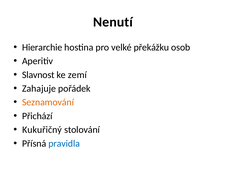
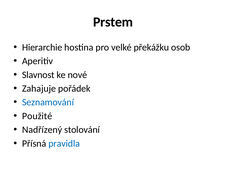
Nenutí: Nenutí -> Prstem
zemí: zemí -> nové
Seznamování colour: orange -> blue
Přichází: Přichází -> Použité
Kukuřičný: Kukuřičný -> Nadřízený
